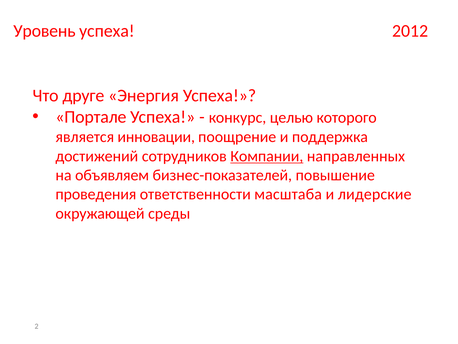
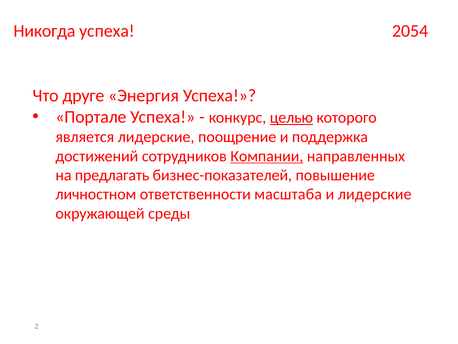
Уровень: Уровень -> Никогда
2012: 2012 -> 2054
целью underline: none -> present
является инновации: инновации -> лидерские
объявляем: объявляем -> предлагать
проведения: проведения -> личностном
